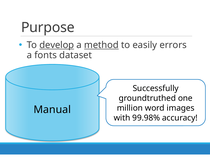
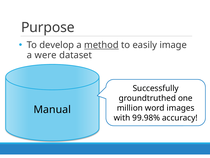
develop underline: present -> none
errors: errors -> image
fonts: fonts -> were
